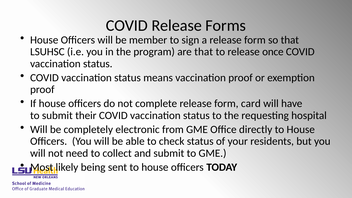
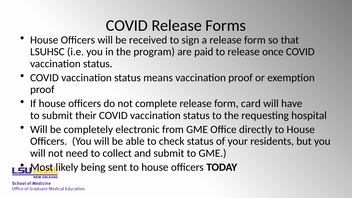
member: member -> received
are that: that -> paid
